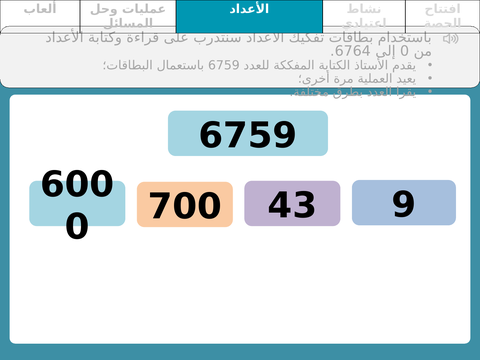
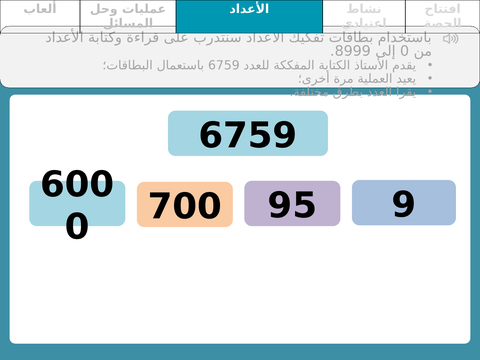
6764: 6764 -> 8999
43: 43 -> 95
